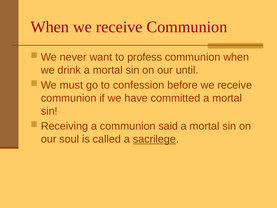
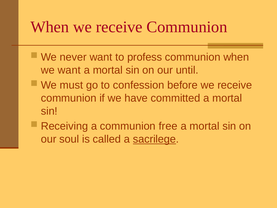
we drink: drink -> want
said: said -> free
